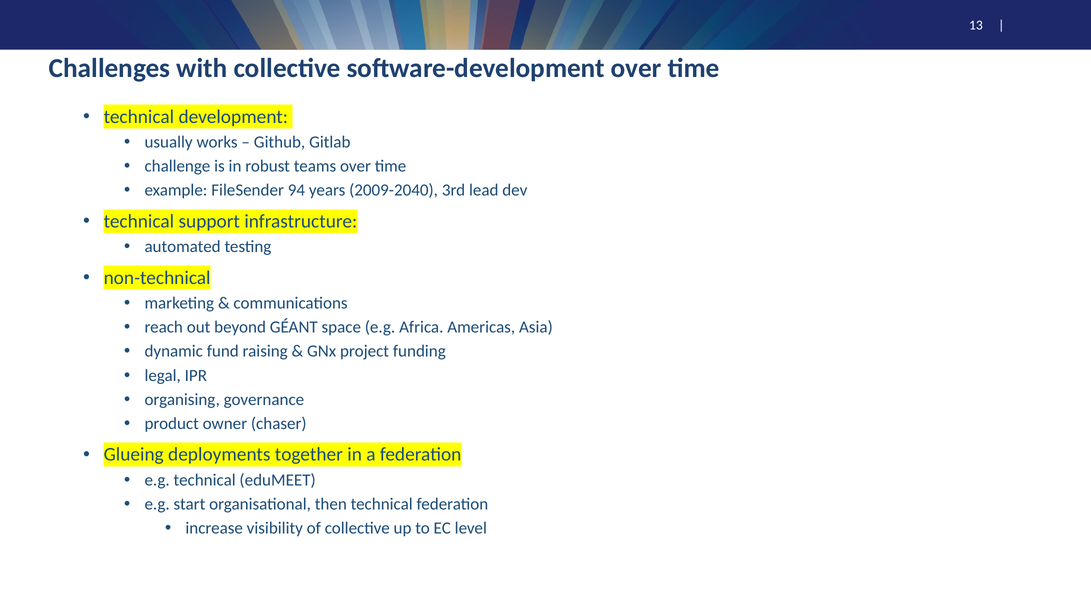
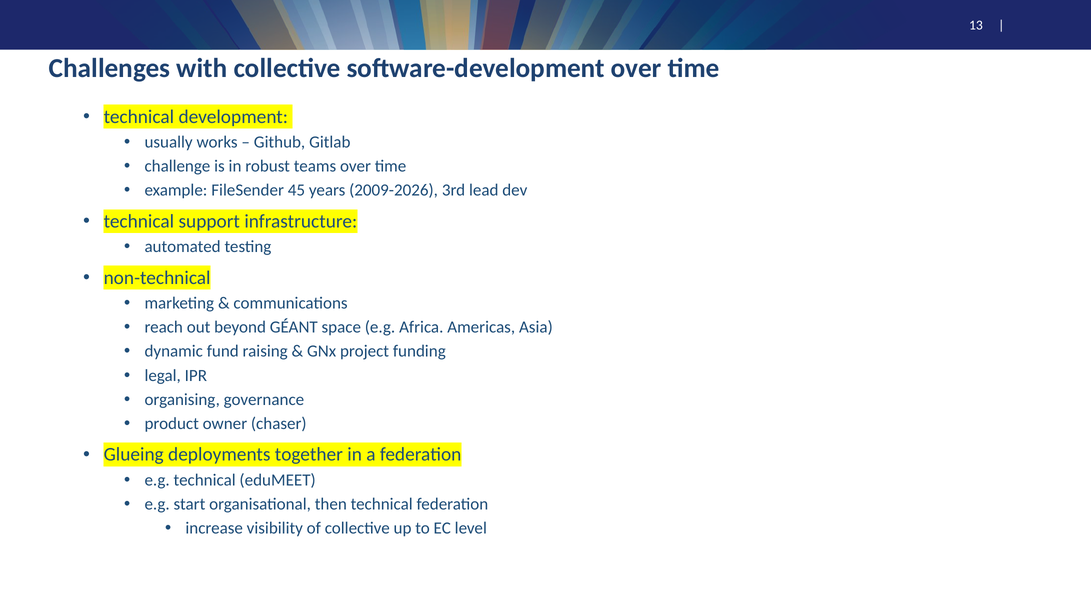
94: 94 -> 45
2009-2040: 2009-2040 -> 2009-2026
